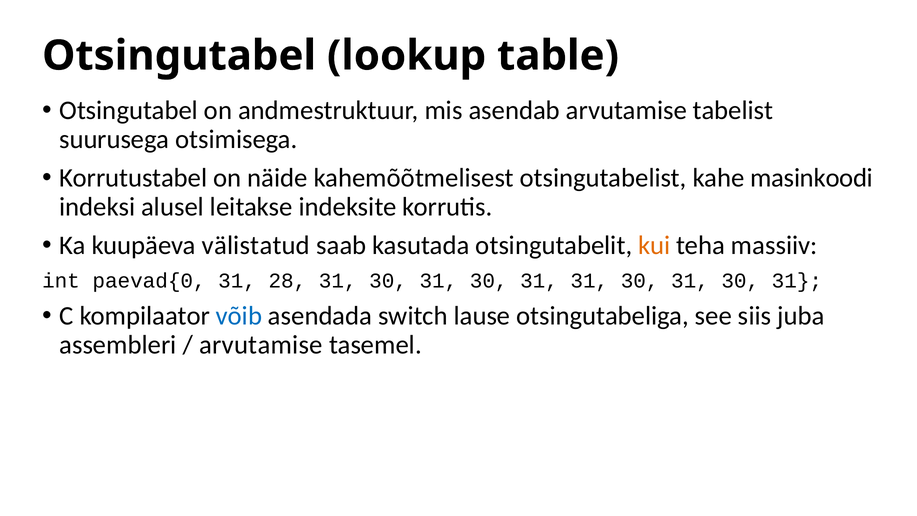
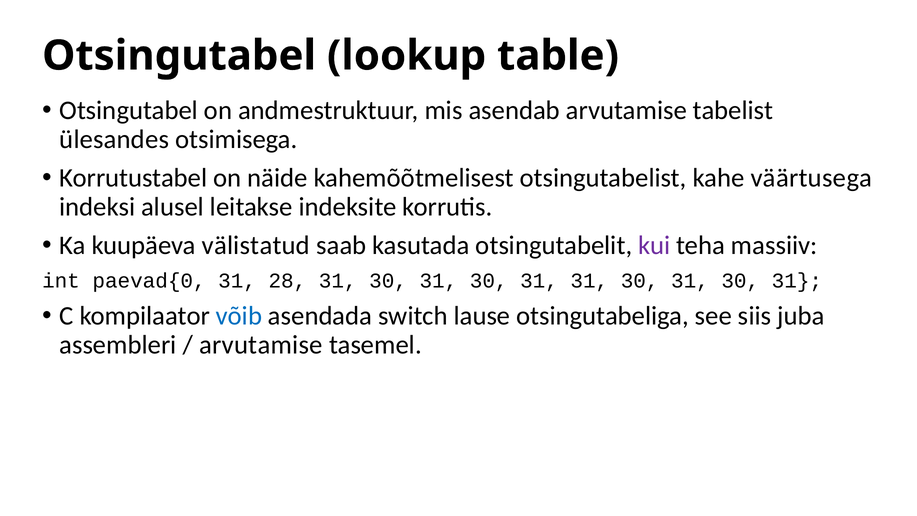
suurusega: suurusega -> ülesandes
masinkoodi: masinkoodi -> väärtusega
kui colour: orange -> purple
